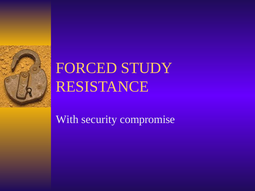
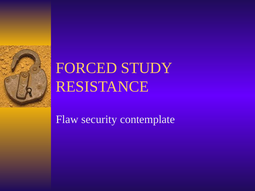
With: With -> Flaw
compromise: compromise -> contemplate
